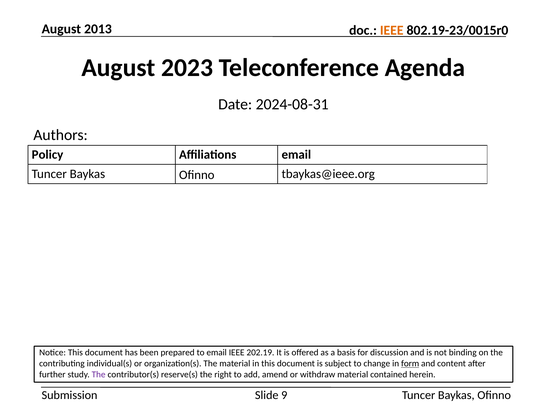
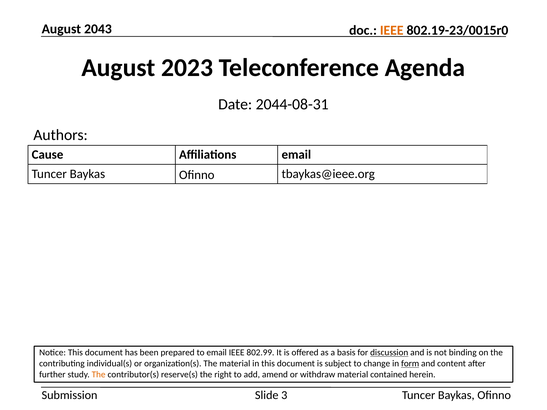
2013: 2013 -> 2043
2024-08-31: 2024-08-31 -> 2044-08-31
Policy: Policy -> Cause
202.19: 202.19 -> 802.99
discussion underline: none -> present
The at (99, 375) colour: purple -> orange
9: 9 -> 3
